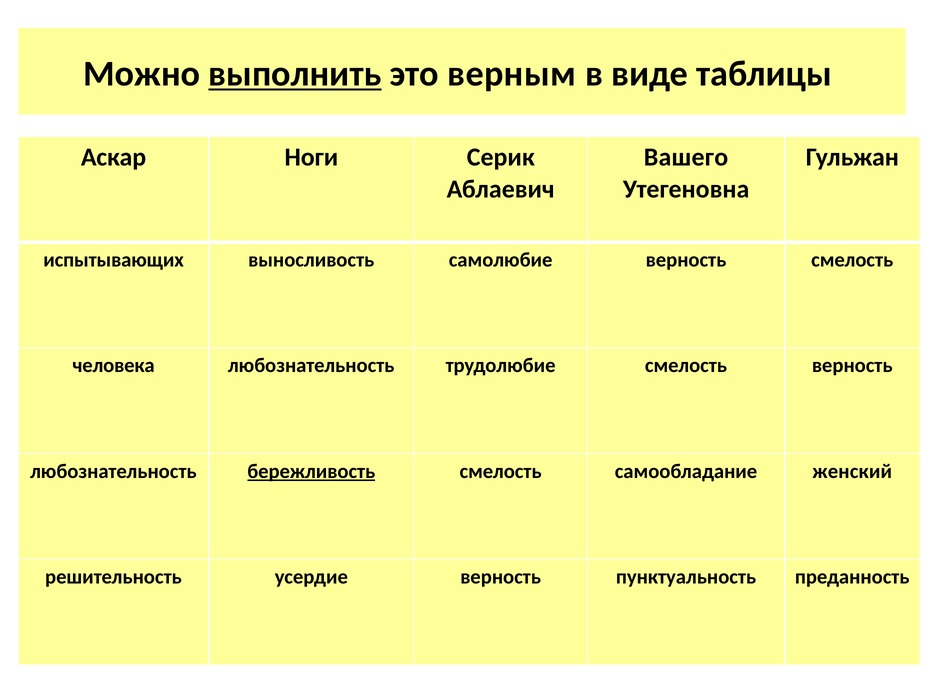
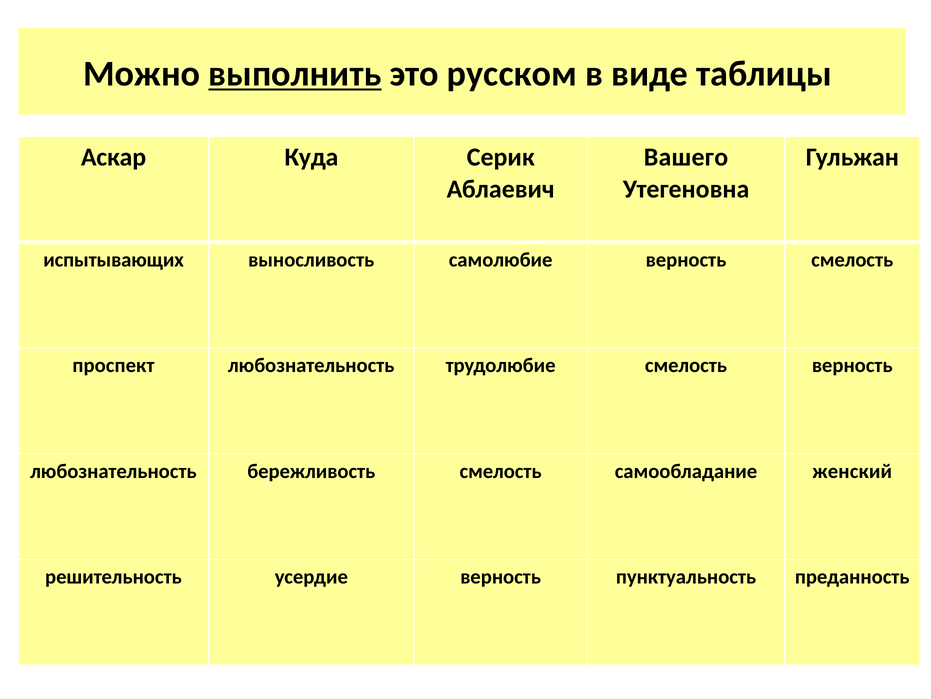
верным: верным -> русском
Ноги: Ноги -> Куда
человека: человека -> проспект
бережливость underline: present -> none
